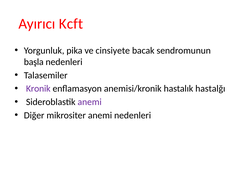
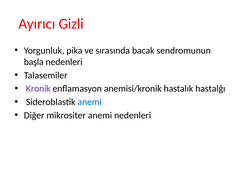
Kcft: Kcft -> Gizli
cinsiyete: cinsiyete -> sırasında
anemi at (90, 102) colour: purple -> blue
